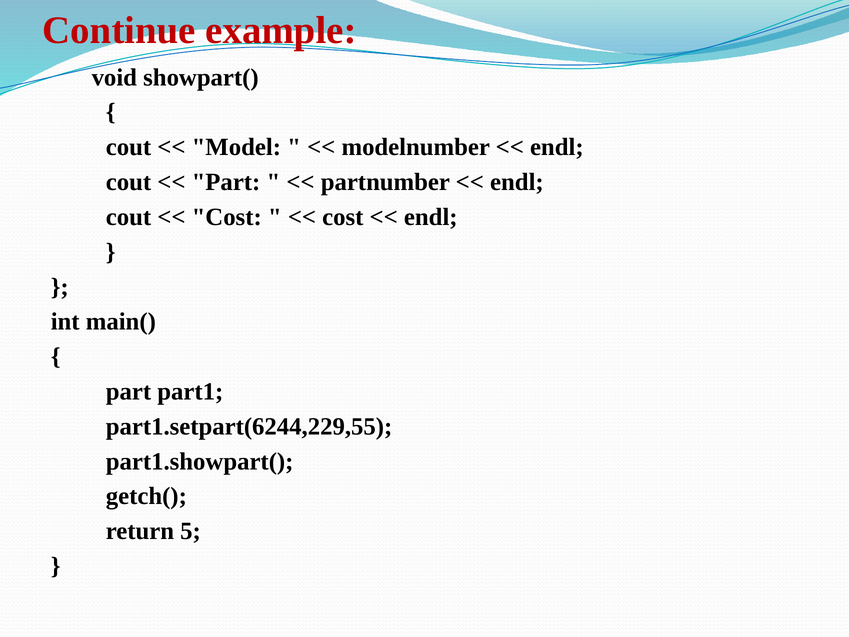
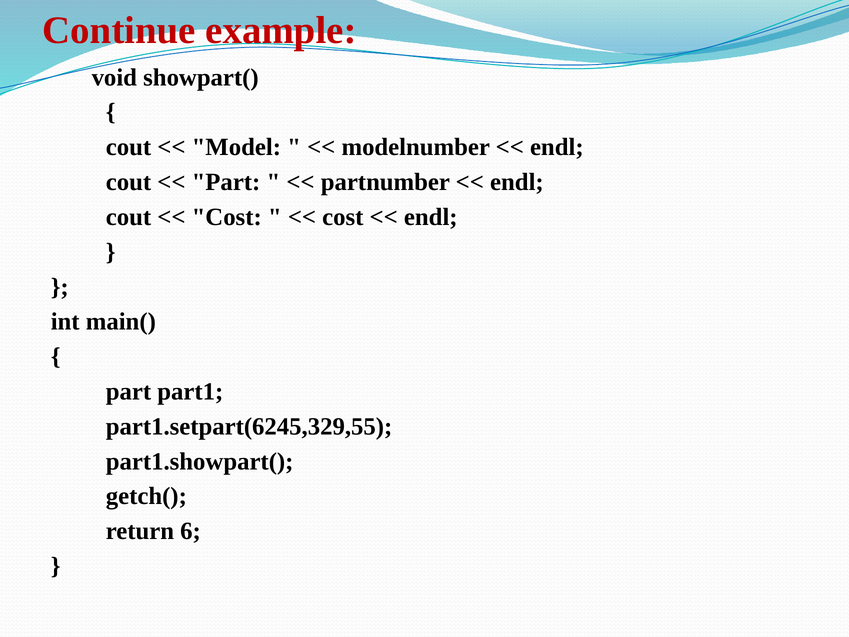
part1.setpart(6244,229,55: part1.setpart(6244,229,55 -> part1.setpart(6245,329,55
5: 5 -> 6
